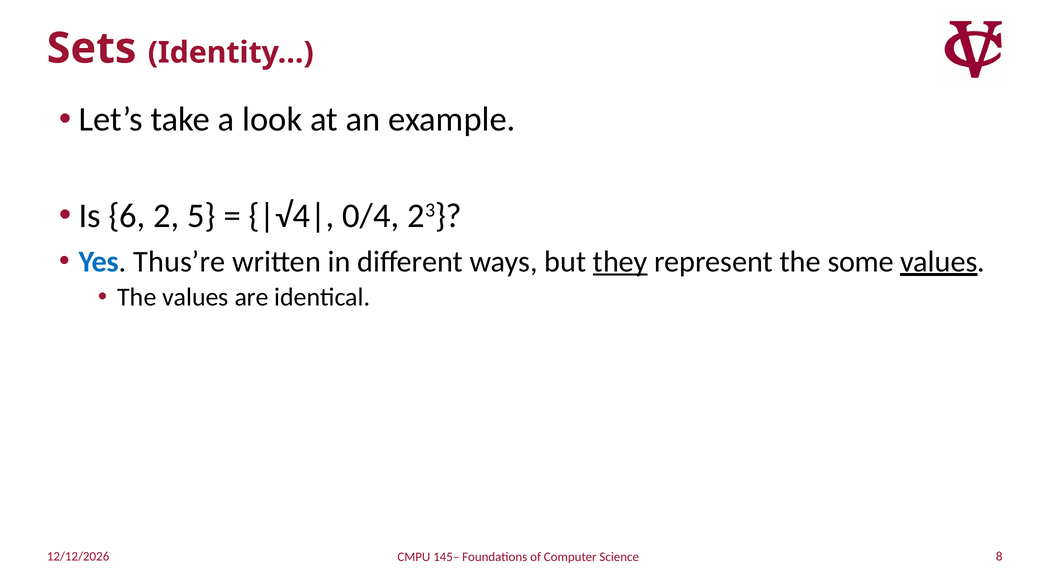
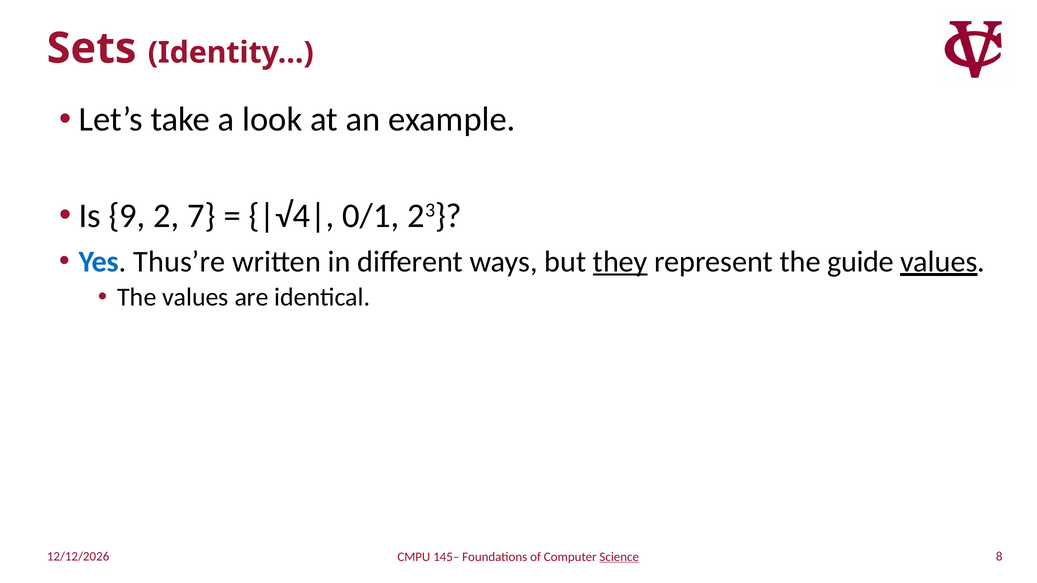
6: 6 -> 9
5: 5 -> 7
0/4: 0/4 -> 0/1
some: some -> guide
Science underline: none -> present
